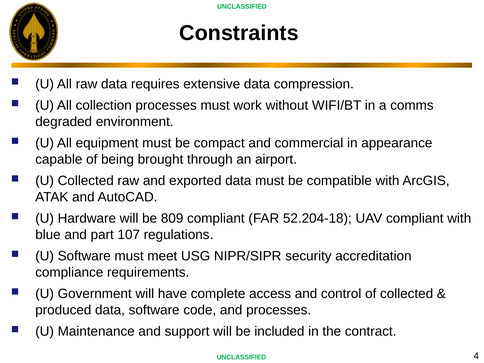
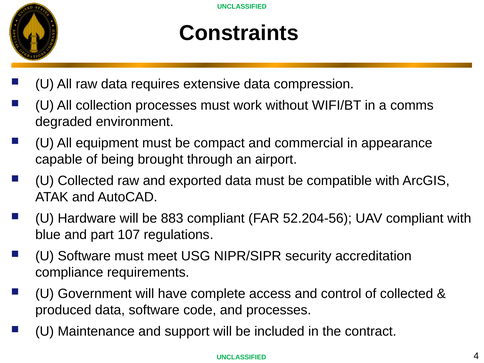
809: 809 -> 883
52.204-18: 52.204-18 -> 52.204-56
